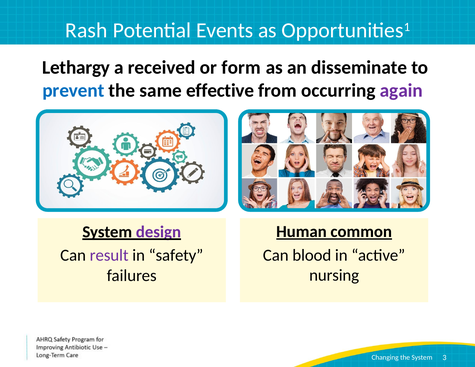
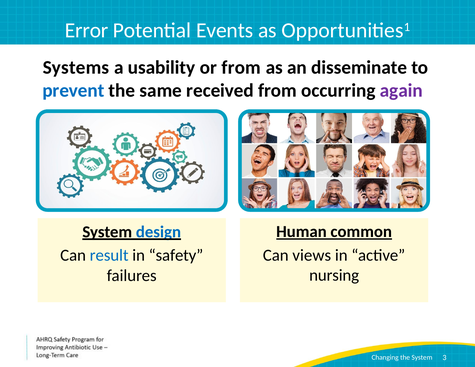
Rash: Rash -> Error
Lethargy: Lethargy -> Systems
received: received -> usability
or form: form -> from
effective: effective -> received
design colour: purple -> blue
blood: blood -> views
result colour: purple -> blue
